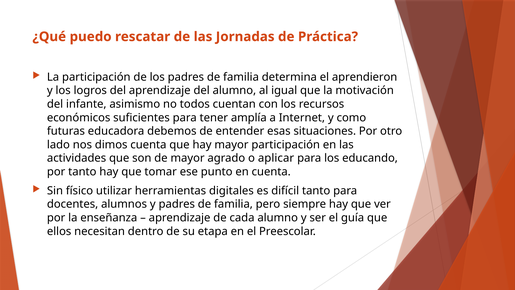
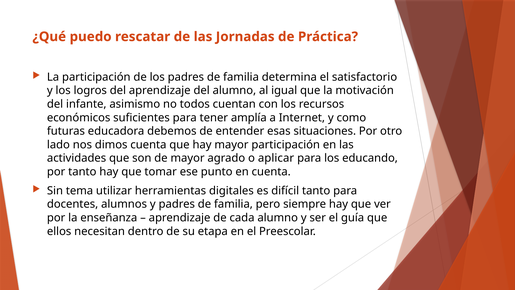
aprendieron: aprendieron -> satisfactorio
físico: físico -> tema
